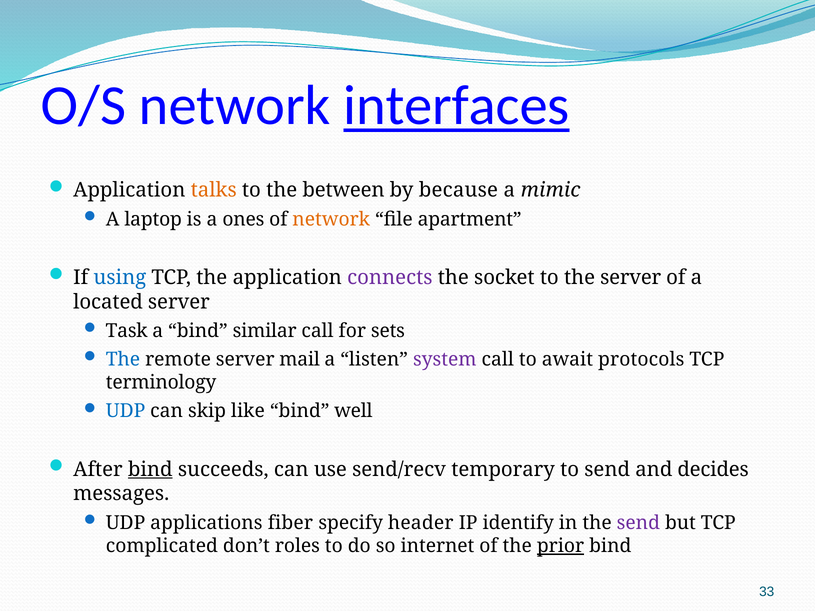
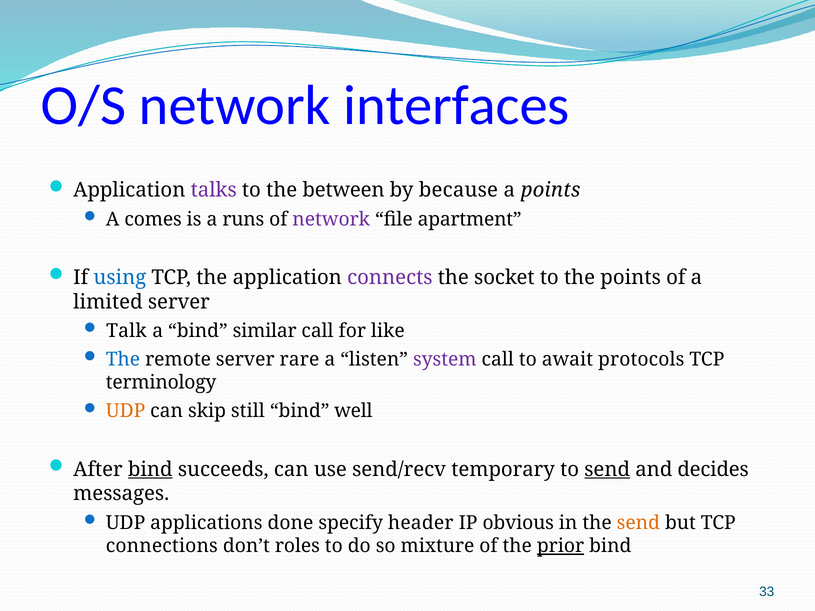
interfaces underline: present -> none
talks colour: orange -> purple
a mimic: mimic -> points
laptop: laptop -> comes
ones: ones -> runs
network at (331, 219) colour: orange -> purple
the server: server -> points
located: located -> limited
Task: Task -> Talk
sets: sets -> like
mail: mail -> rare
UDP at (126, 411) colour: blue -> orange
like: like -> still
send at (607, 470) underline: none -> present
fiber: fiber -> done
identify: identify -> obvious
send at (638, 523) colour: purple -> orange
complicated: complicated -> connections
internet: internet -> mixture
